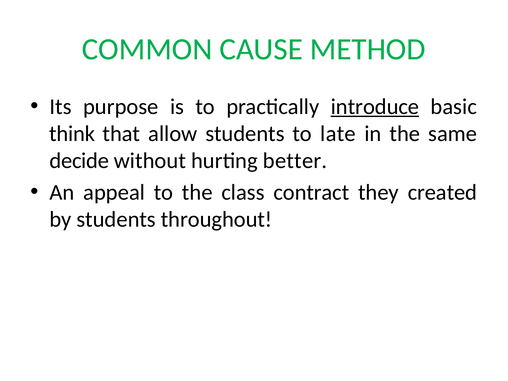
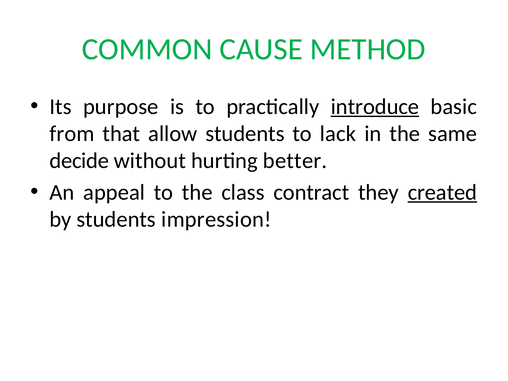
think: think -> from
late: late -> lack
created underline: none -> present
throughout: throughout -> impression
